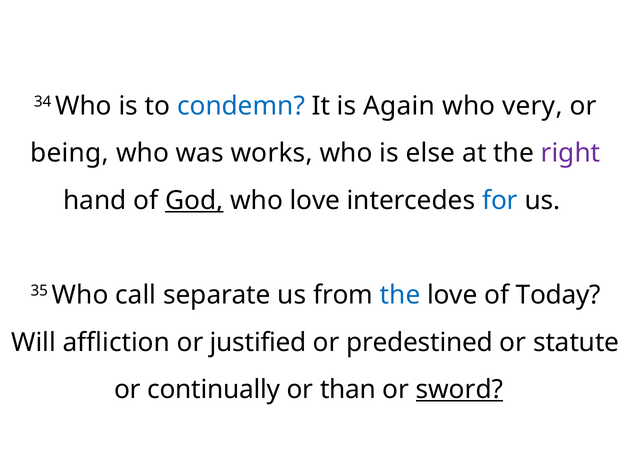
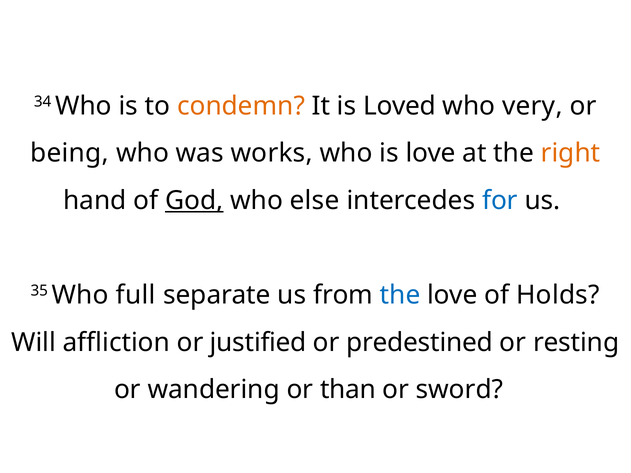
condemn colour: blue -> orange
Again: Again -> Loved
is else: else -> love
right colour: purple -> orange
who love: love -> else
call: call -> full
Today: Today -> Holds
statute: statute -> resting
continually: continually -> wandering
sword underline: present -> none
